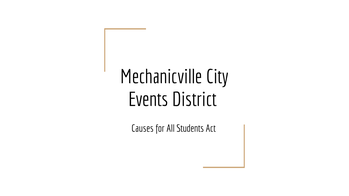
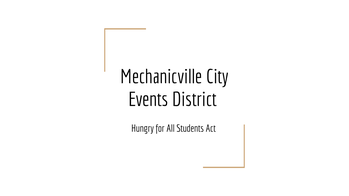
Causes: Causes -> Hungry
